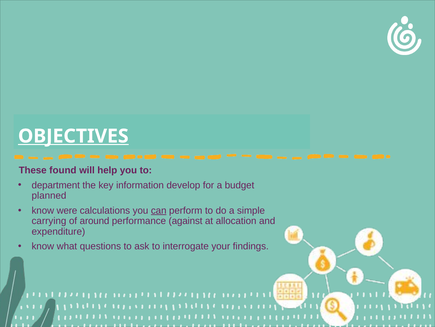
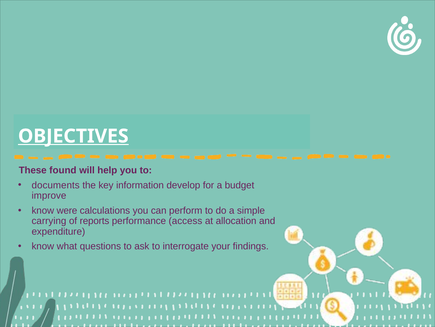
department: department -> documents
planned: planned -> improve
can underline: present -> none
around: around -> reports
against: against -> access
